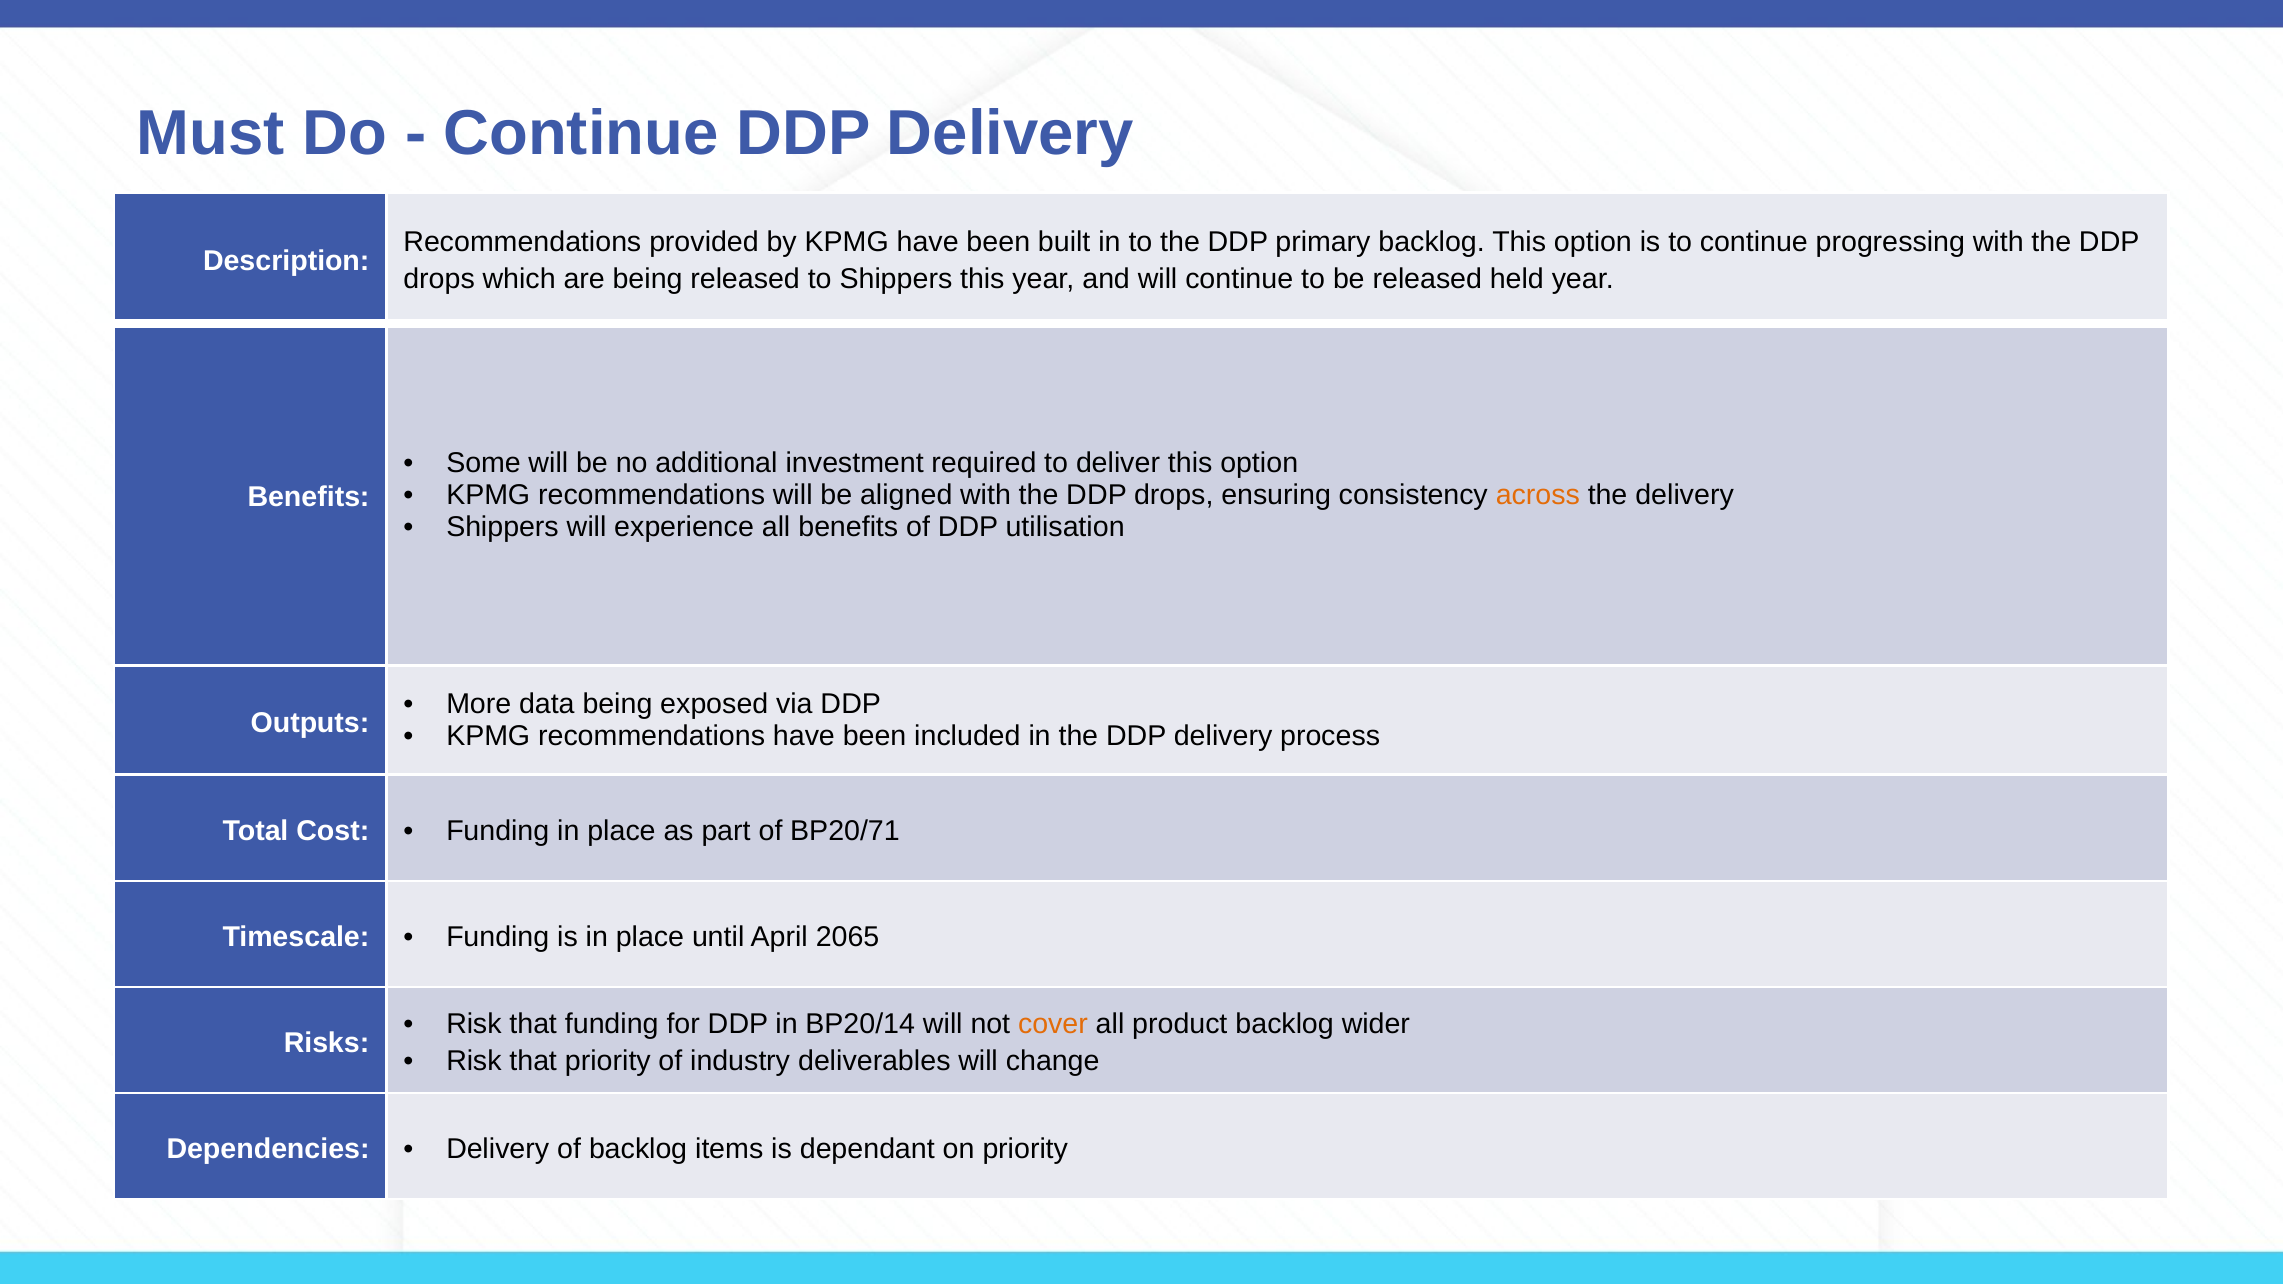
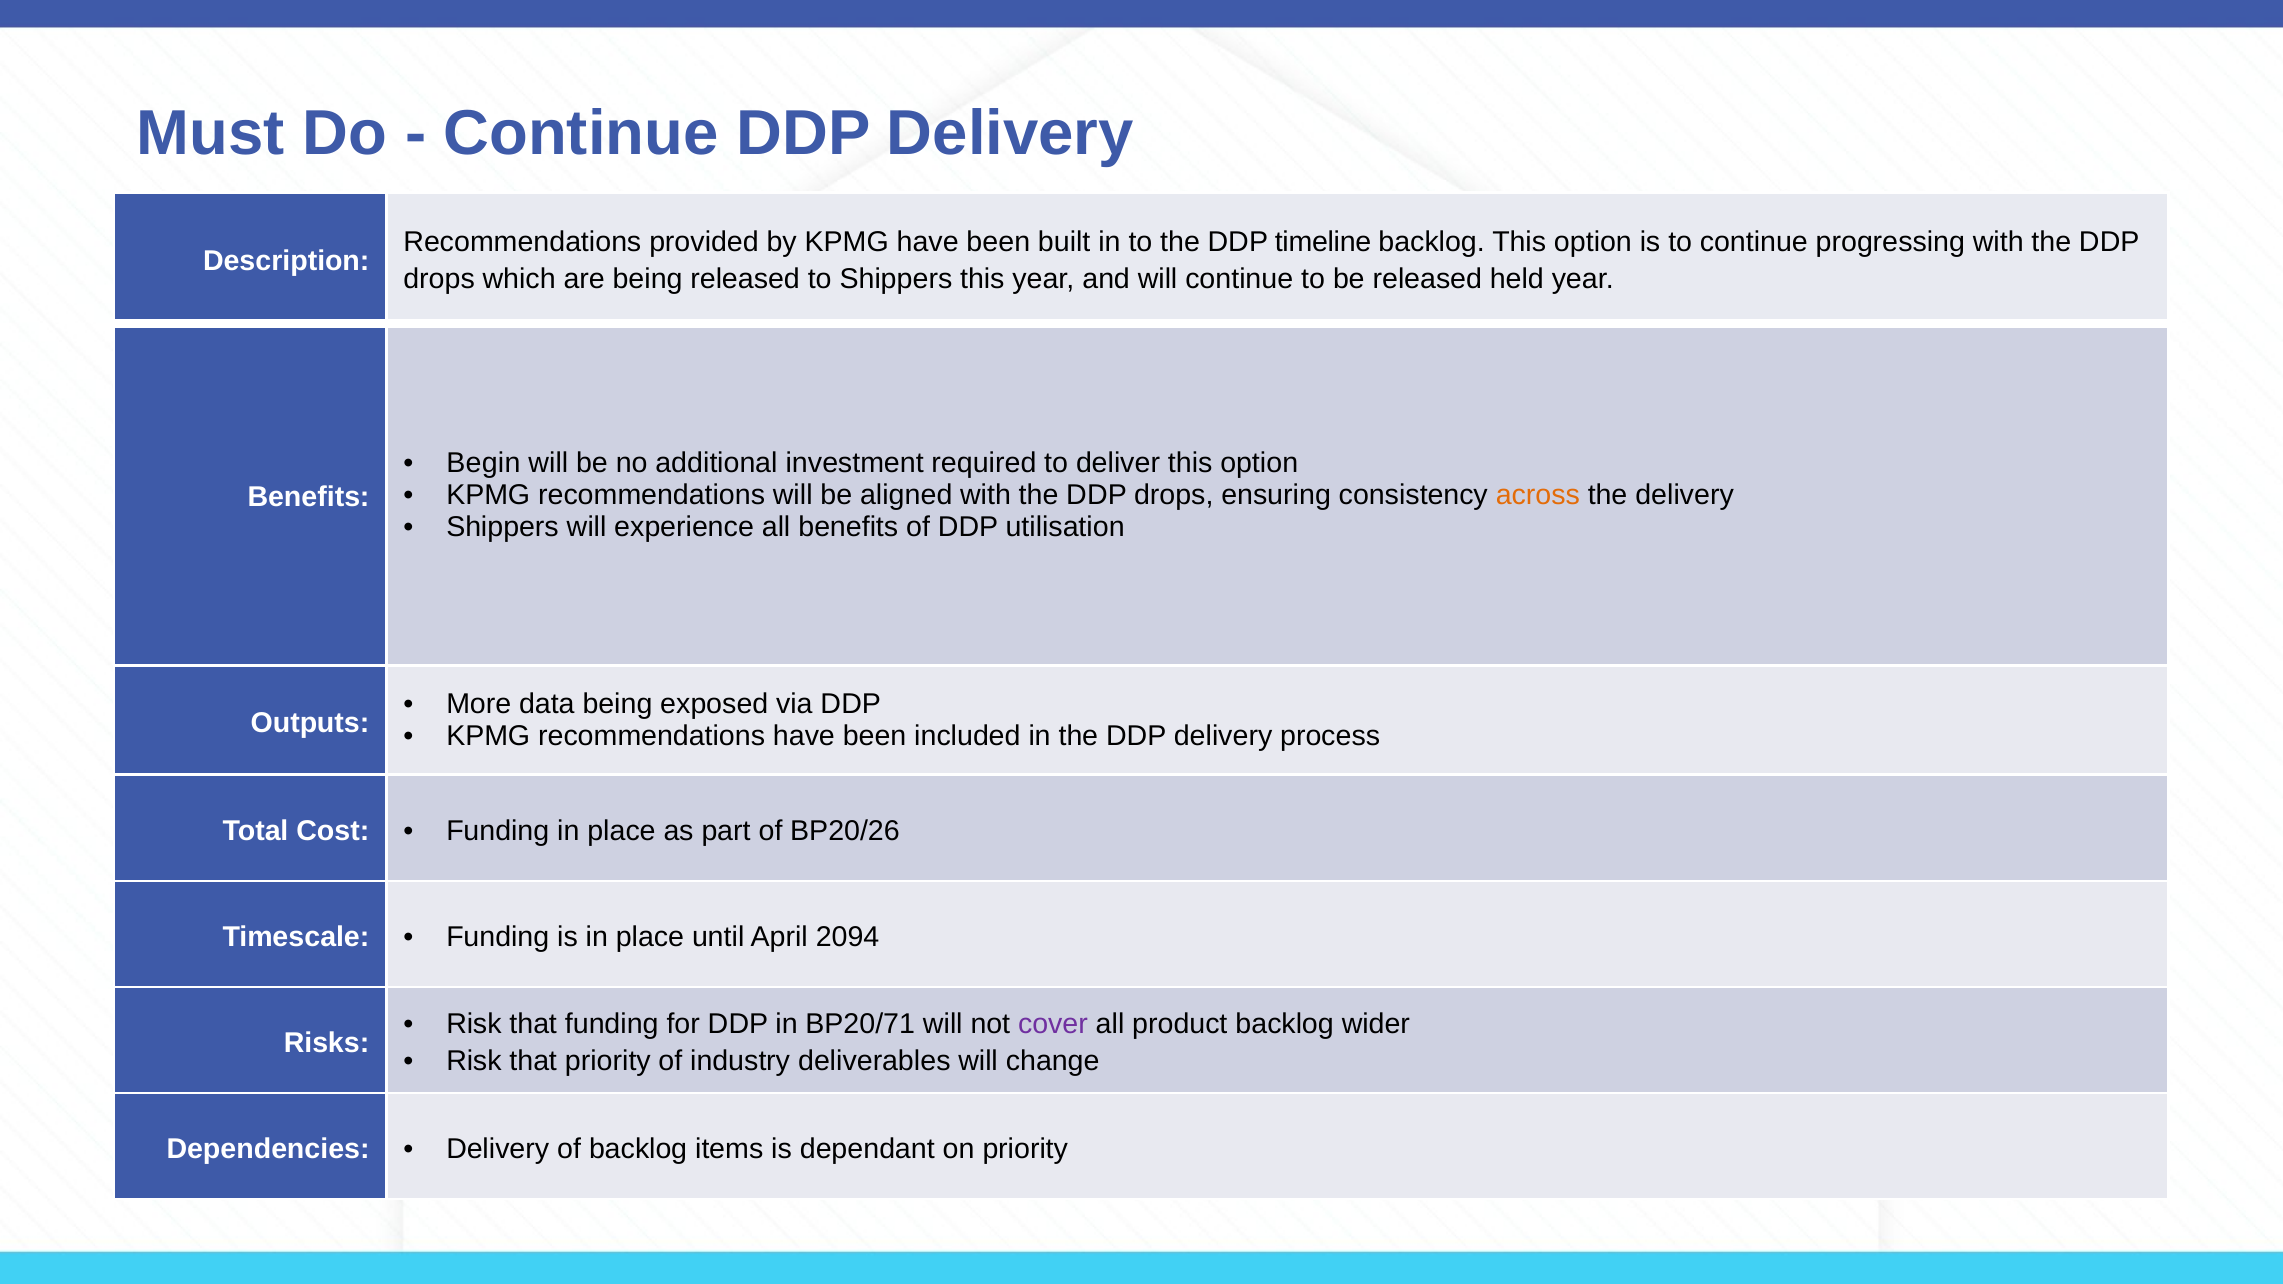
primary: primary -> timeline
Some: Some -> Begin
BP20/71: BP20/71 -> BP20/26
2065: 2065 -> 2094
BP20/14: BP20/14 -> BP20/71
cover colour: orange -> purple
